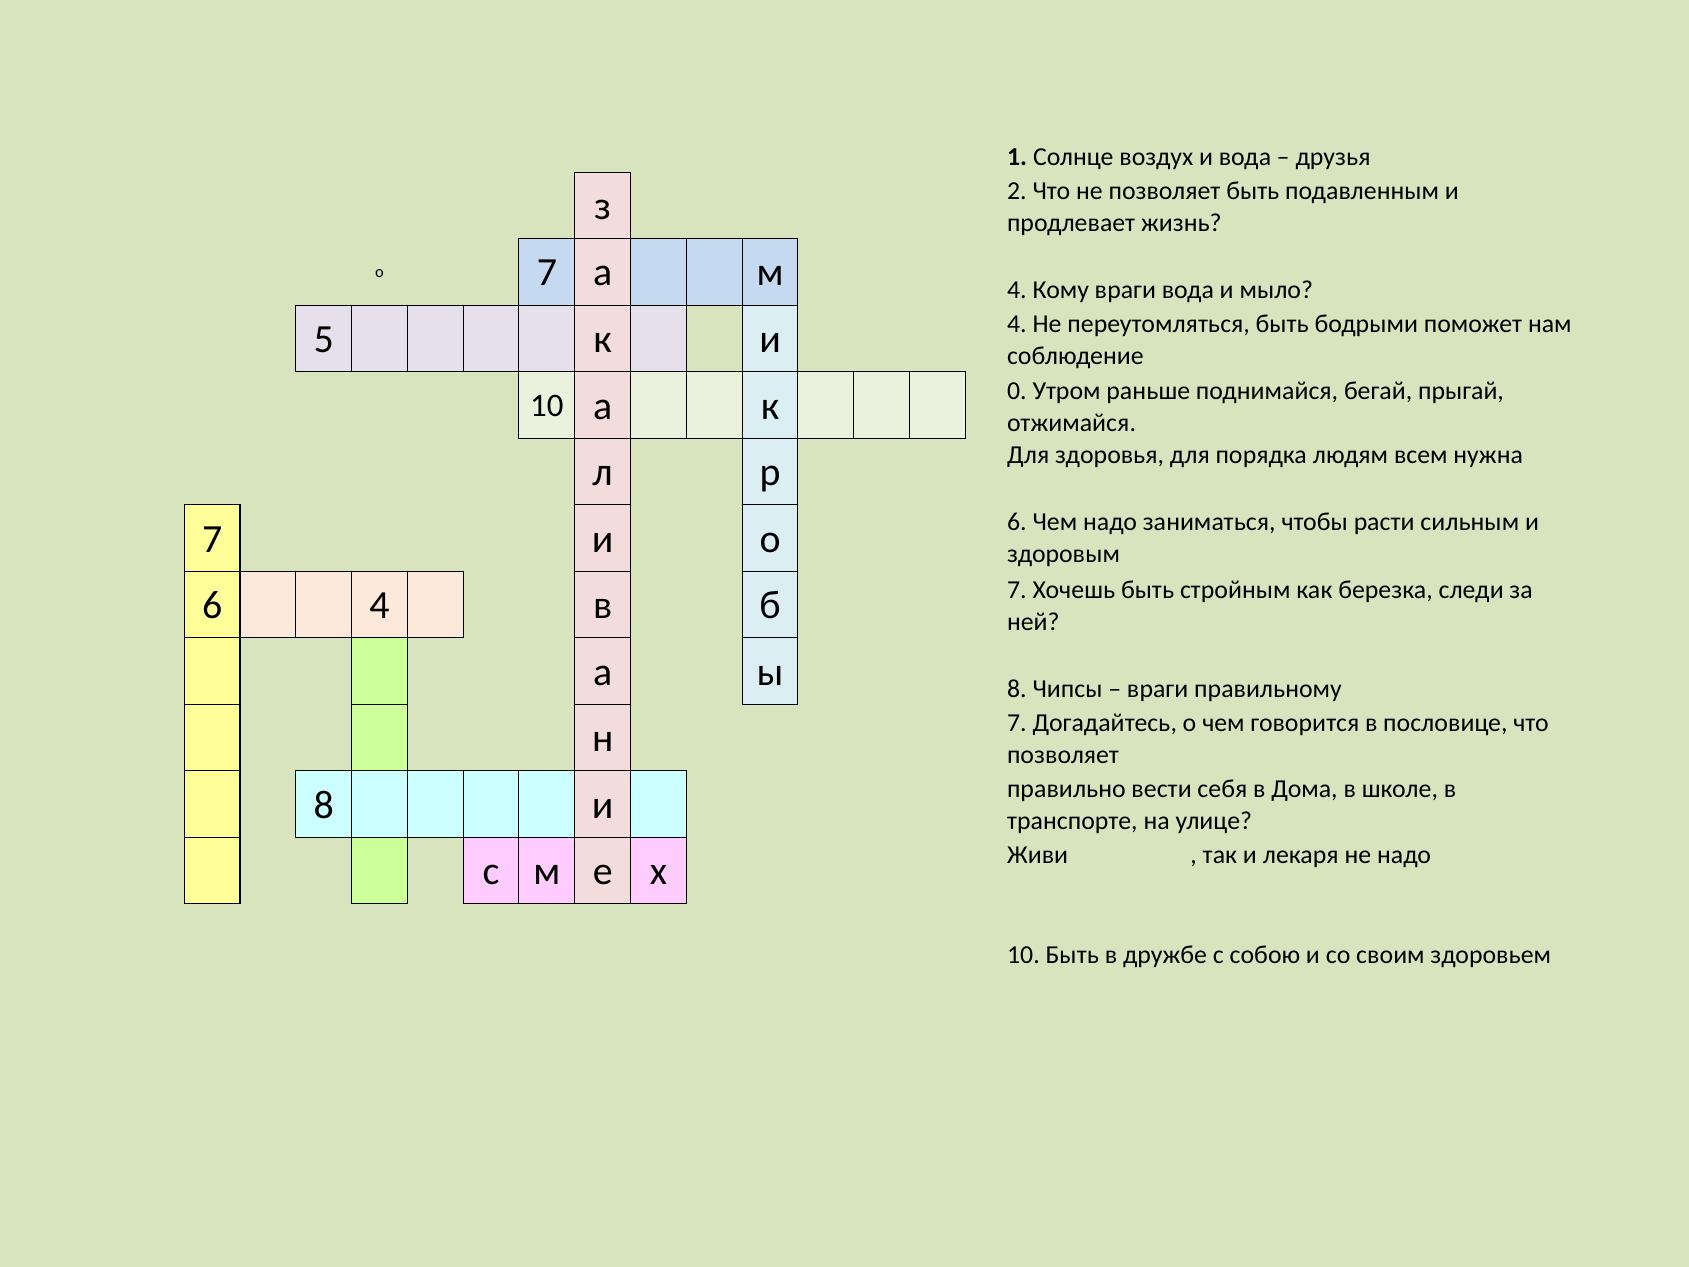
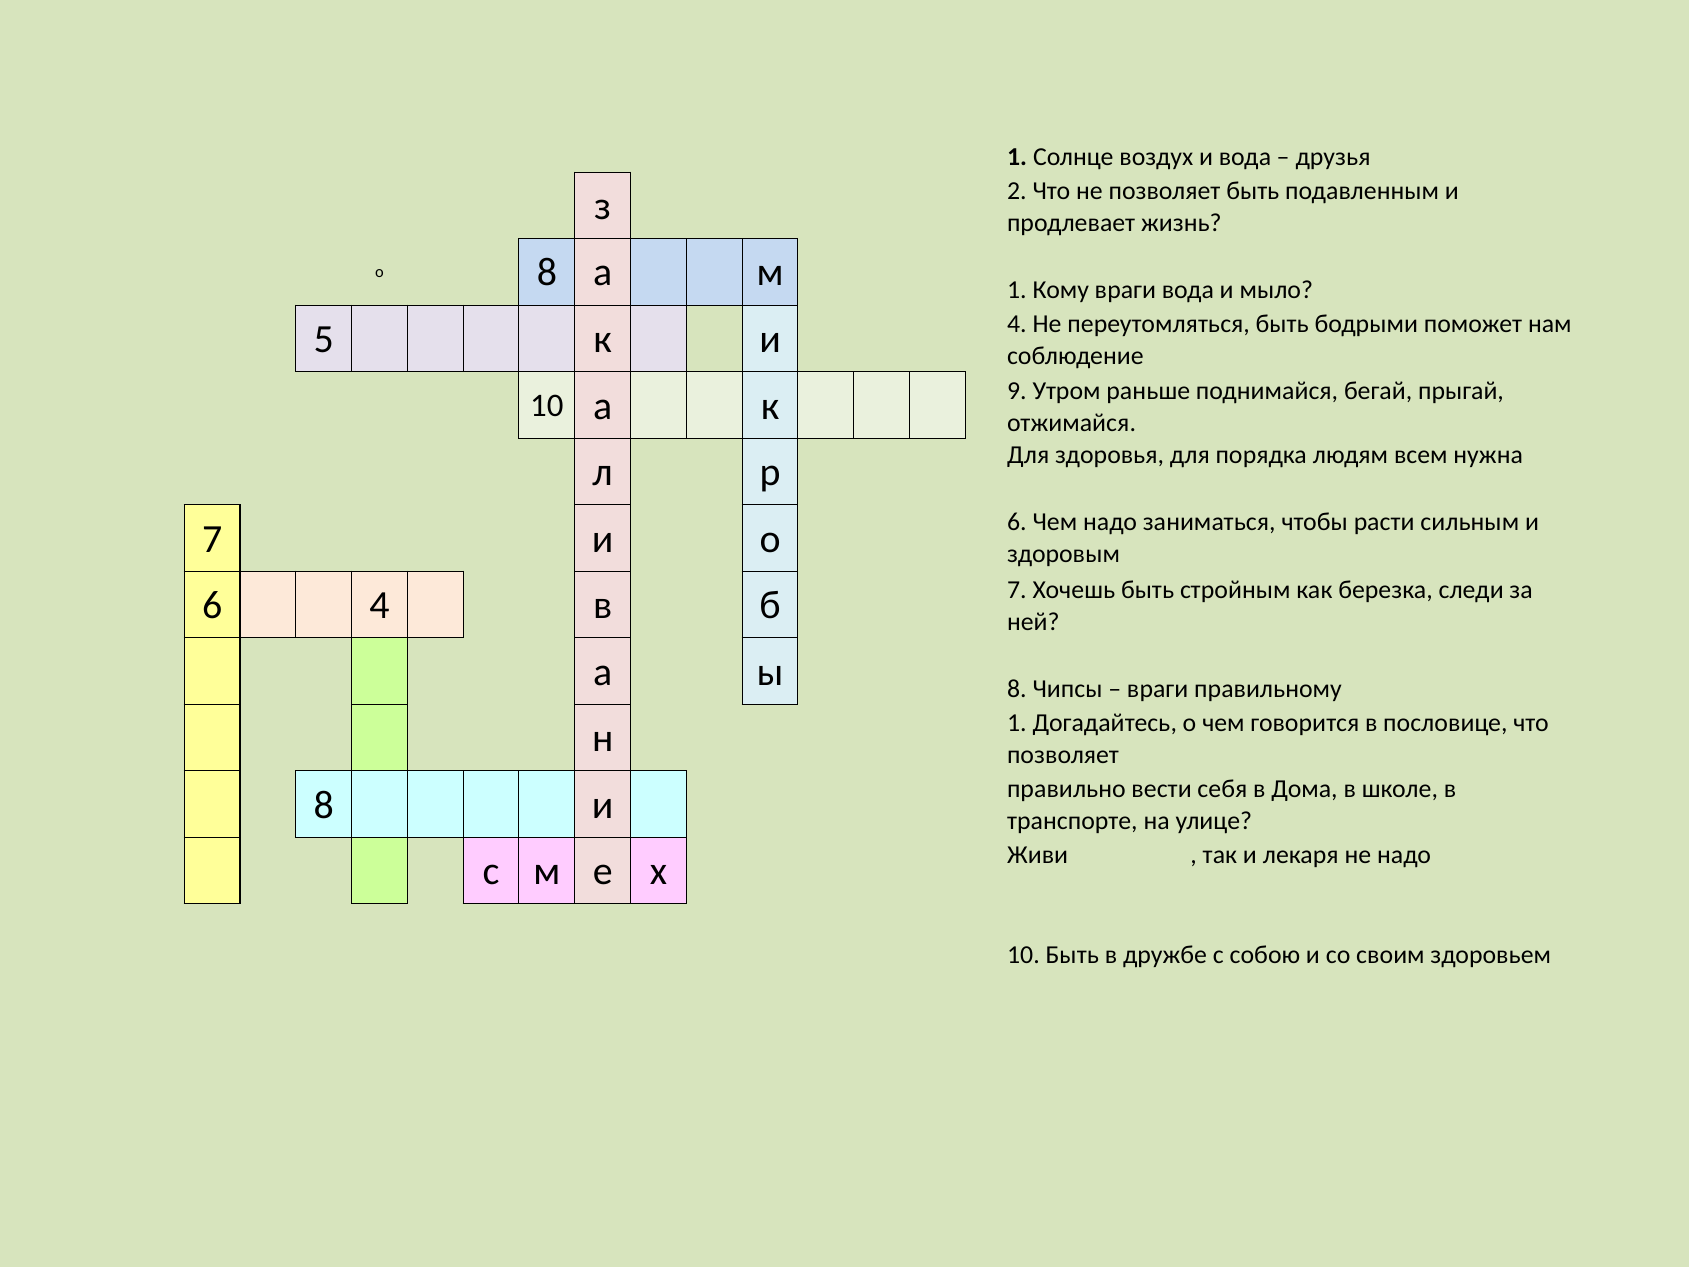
о 7: 7 -> 8
м 4: 4 -> 1
0: 0 -> 9
н 7: 7 -> 1
